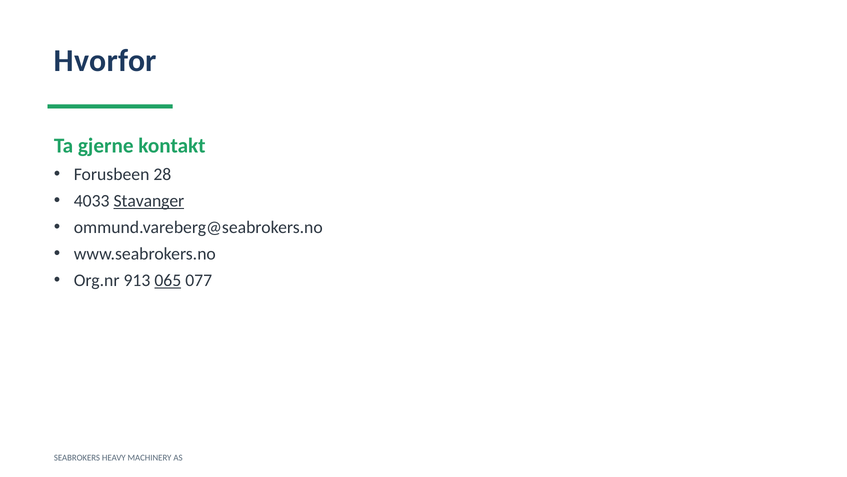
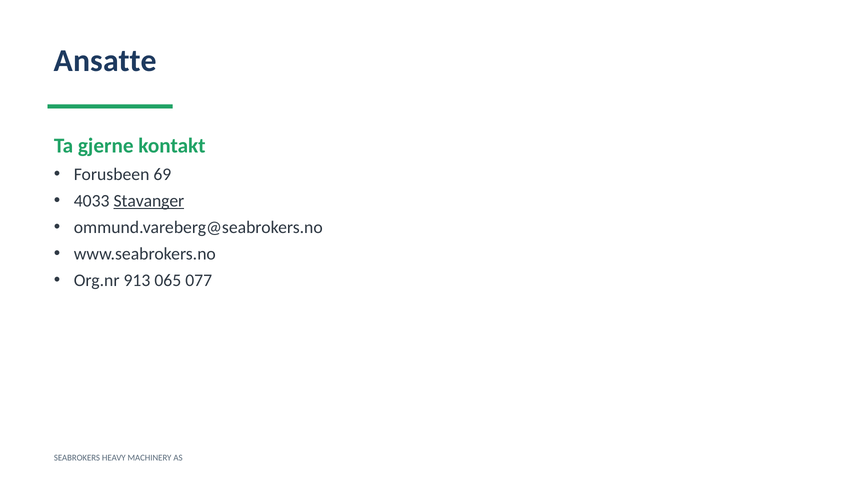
Hvorfor: Hvorfor -> Ansatte
28: 28 -> 69
065 underline: present -> none
